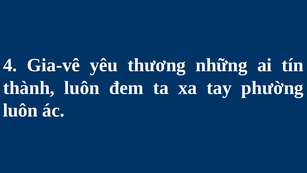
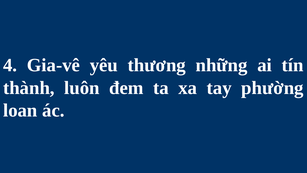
luôn at (20, 110): luôn -> loan
